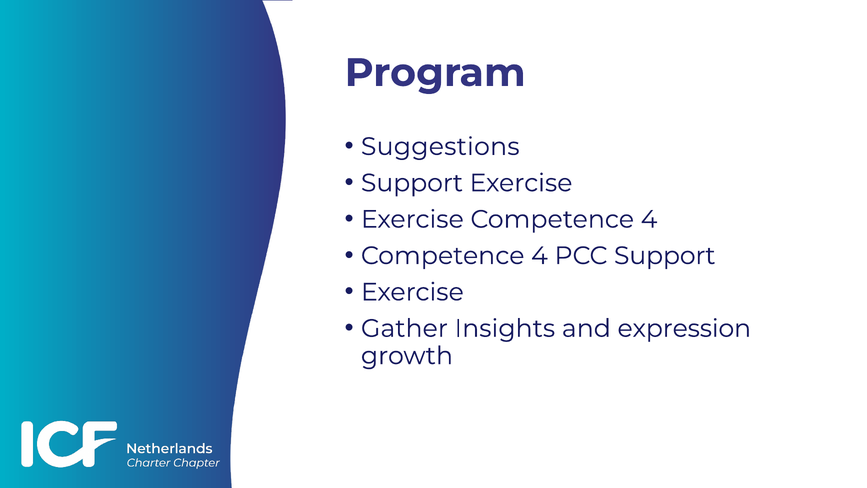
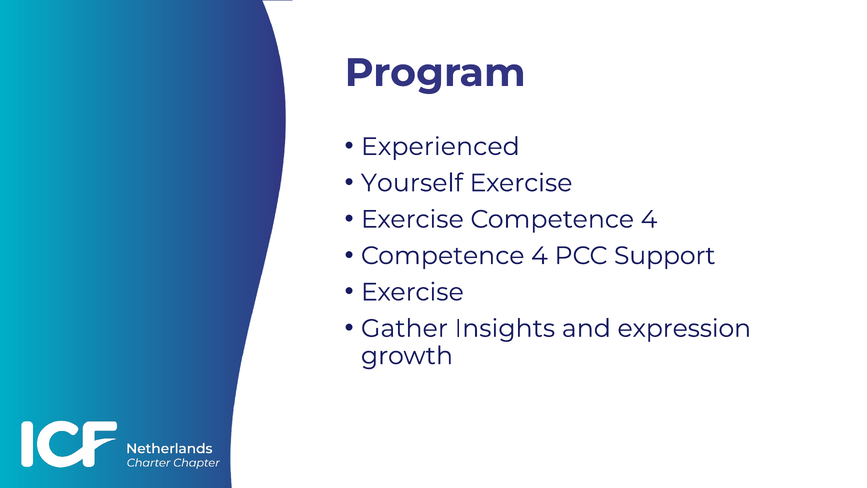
Suggestions: Suggestions -> Experienced
Support at (412, 183): Support -> Yourself
